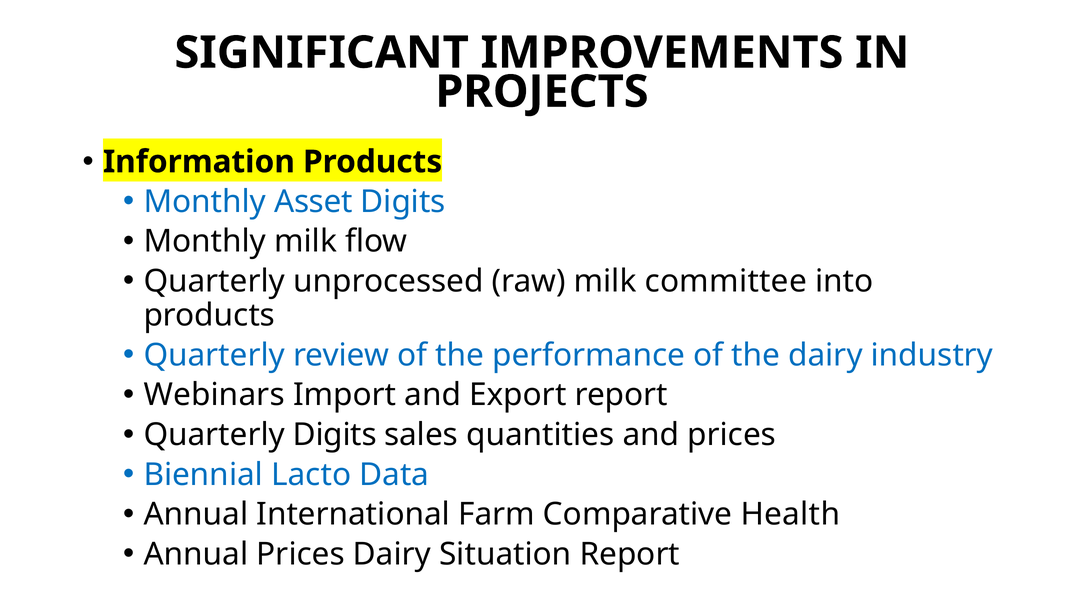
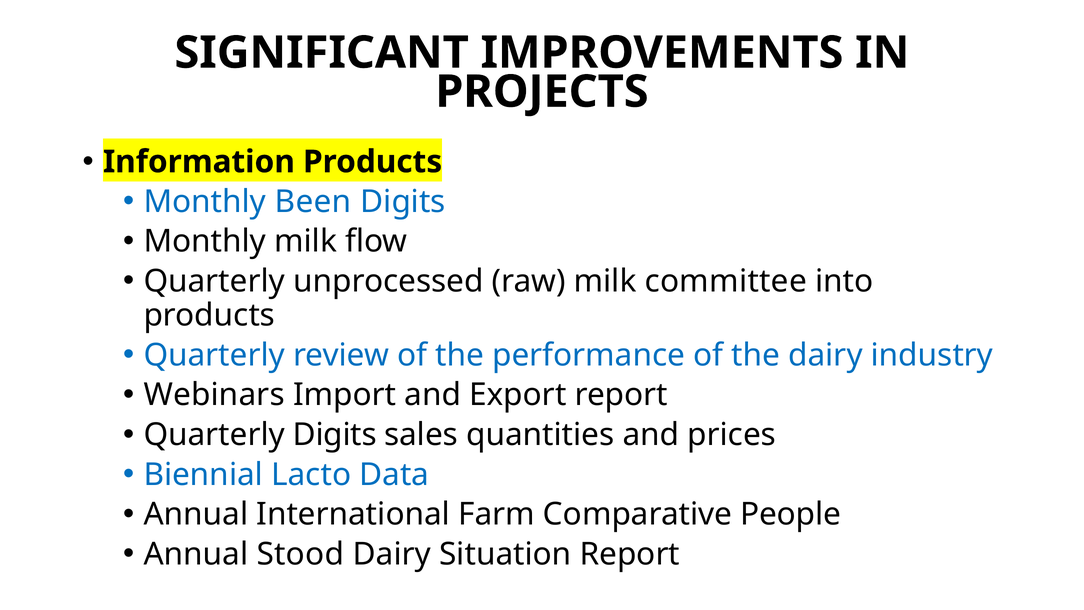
Asset: Asset -> Been
Health: Health -> People
Annual Prices: Prices -> Stood
